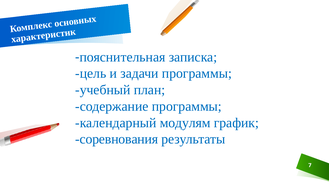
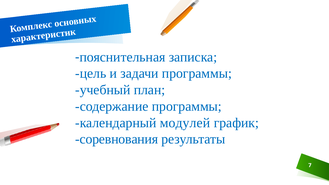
модулям: модулям -> модулей
